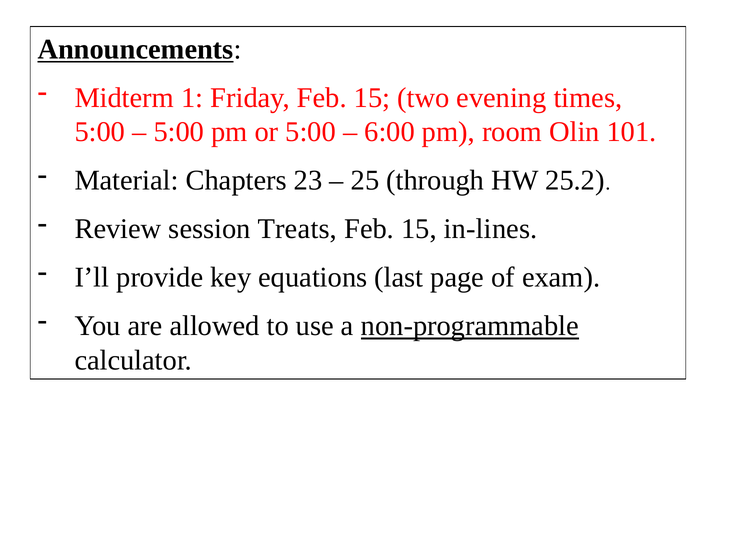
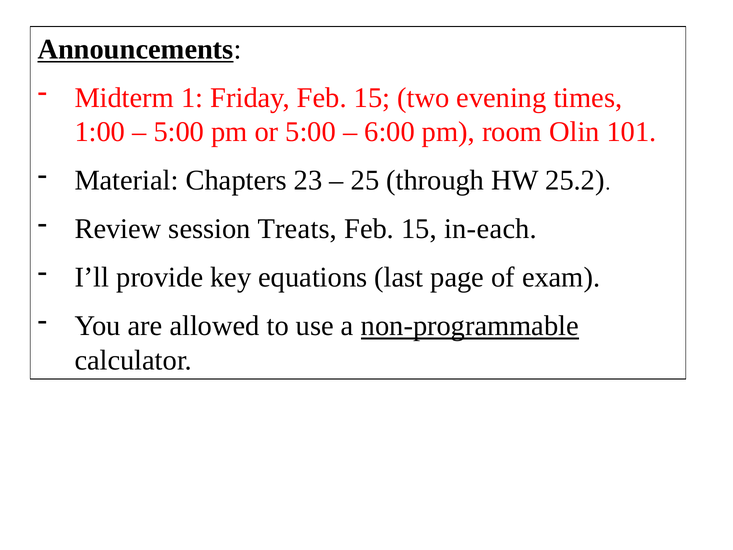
5:00 at (100, 132): 5:00 -> 1:00
in-lines: in-lines -> in-each
